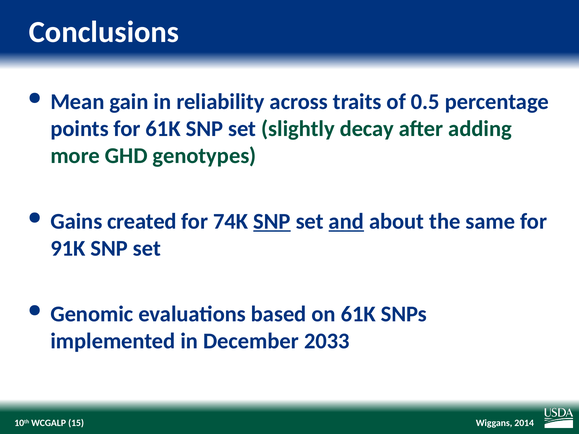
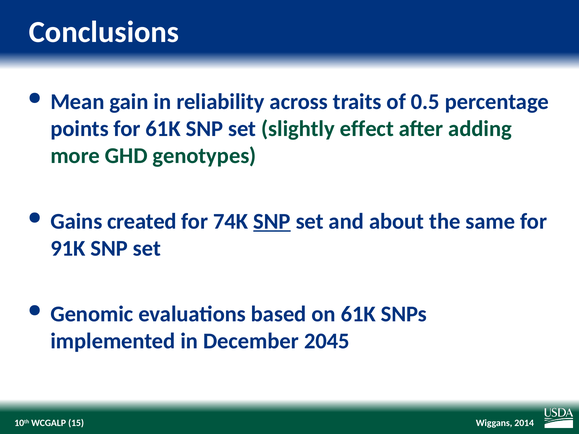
decay: decay -> effect
and underline: present -> none
2033: 2033 -> 2045
